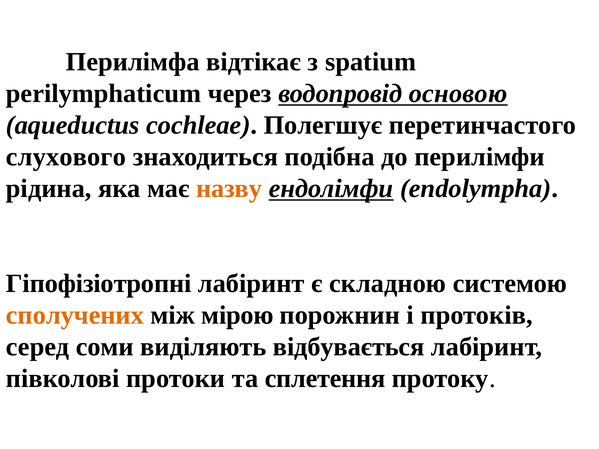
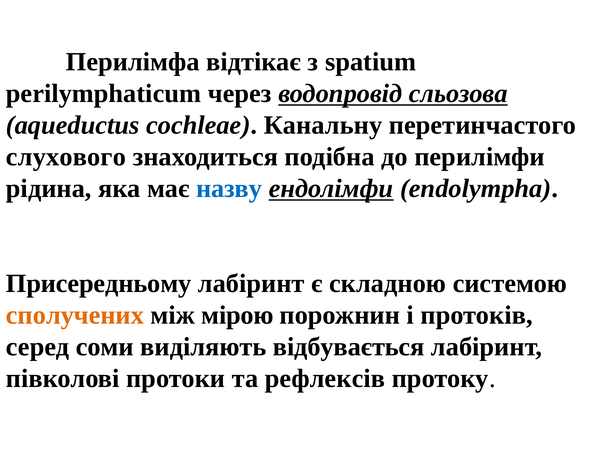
основою: основою -> сльозова
Полегшує: Полегшує -> Канальну
назву colour: orange -> blue
Гіпофізіотропні: Гіпофізіотропні -> Присередньому
сплетення: сплетення -> рефлексів
